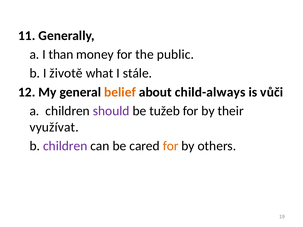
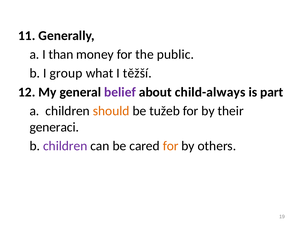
životě: životě -> group
stále: stále -> těžší
belief colour: orange -> purple
vůči: vůči -> part
should colour: purple -> orange
využívat: využívat -> generaci
